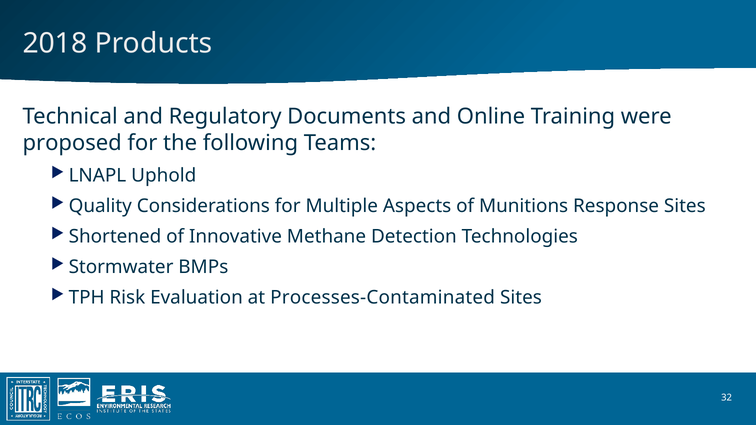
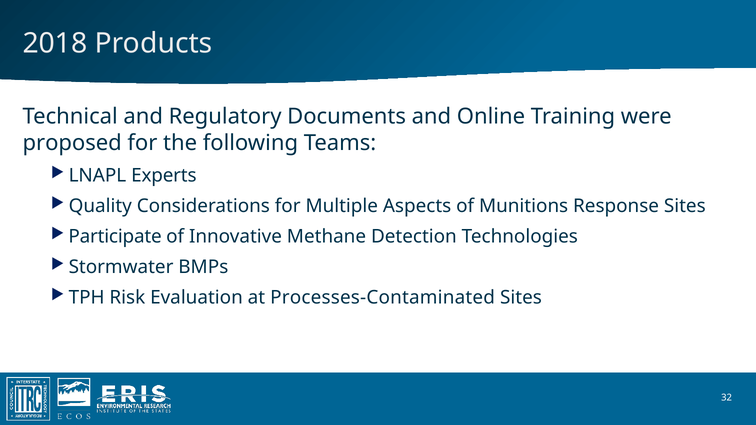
Uphold: Uphold -> Experts
Shortened: Shortened -> Participate
